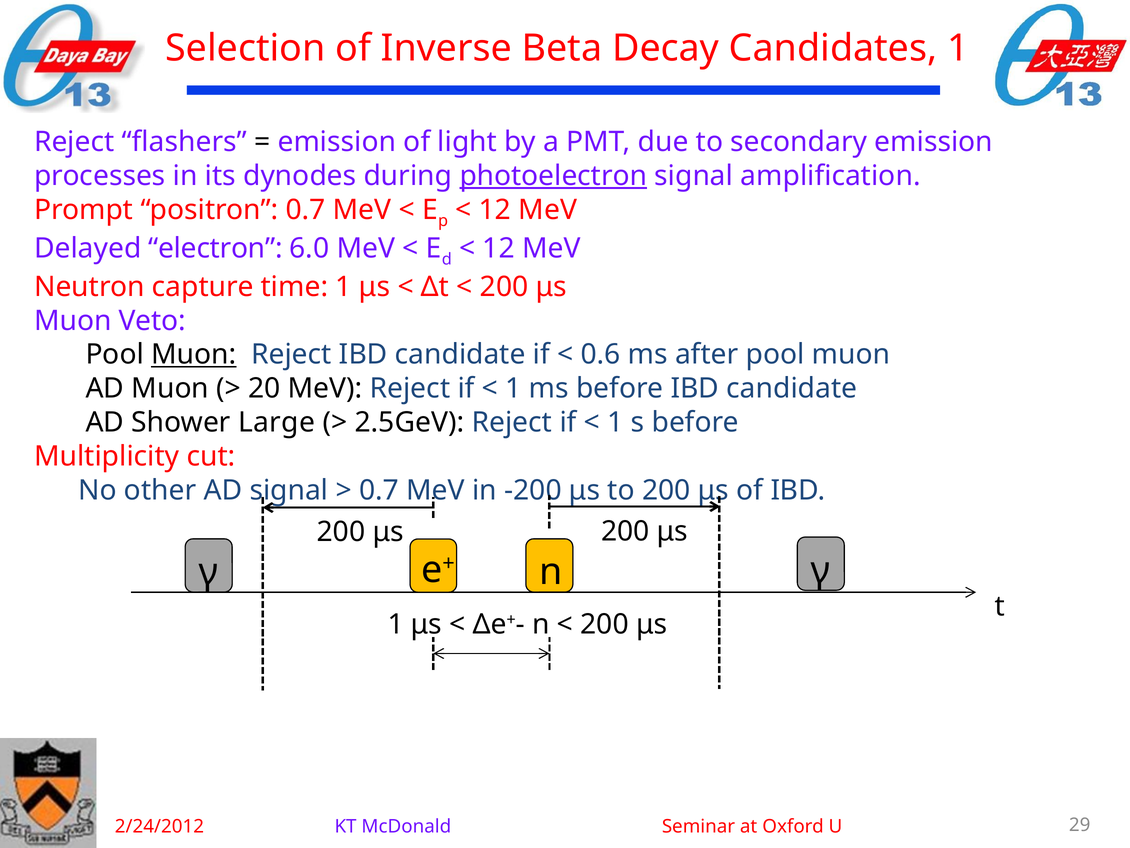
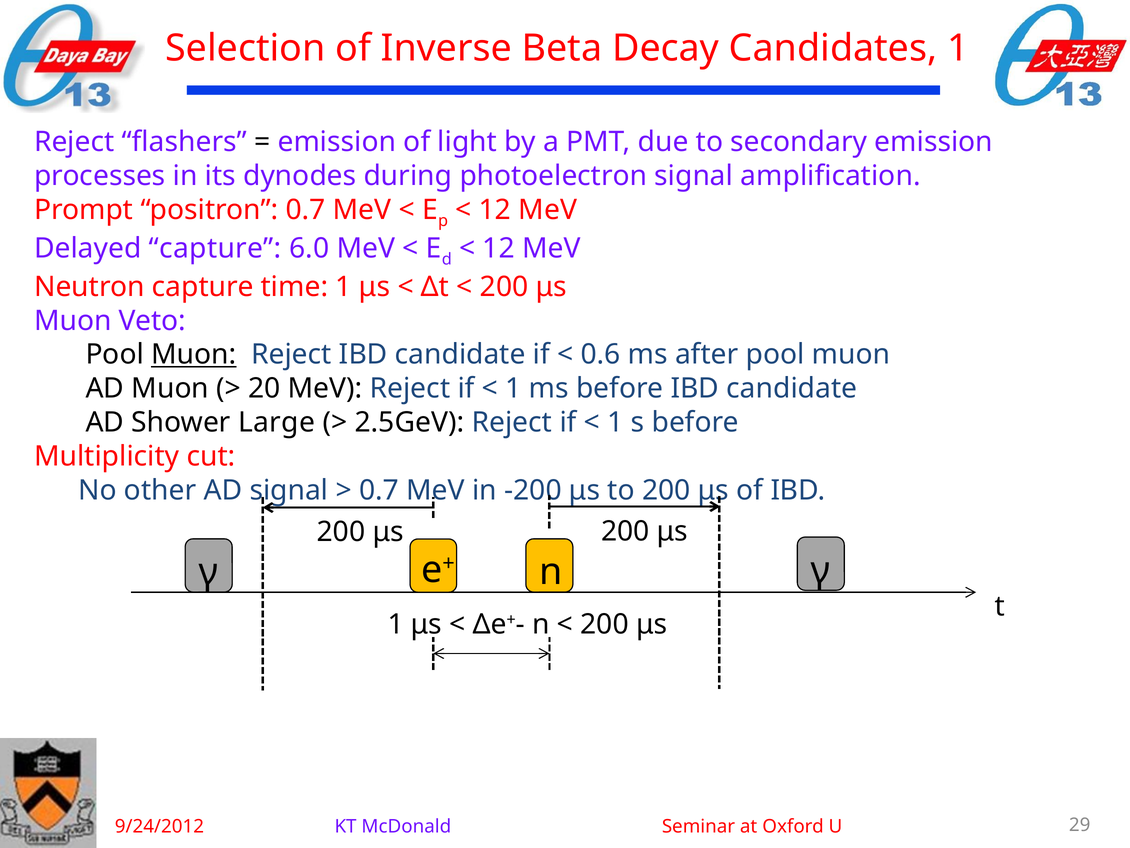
photoelectron underline: present -> none
Delayed electron: electron -> capture
2/24/2012: 2/24/2012 -> 9/24/2012
